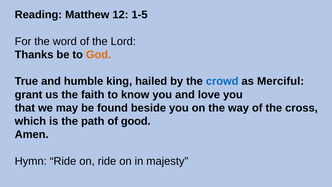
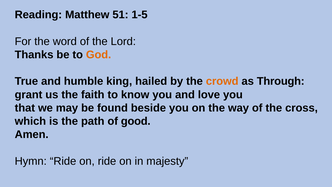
12: 12 -> 51
crowd colour: blue -> orange
Merciful: Merciful -> Through
